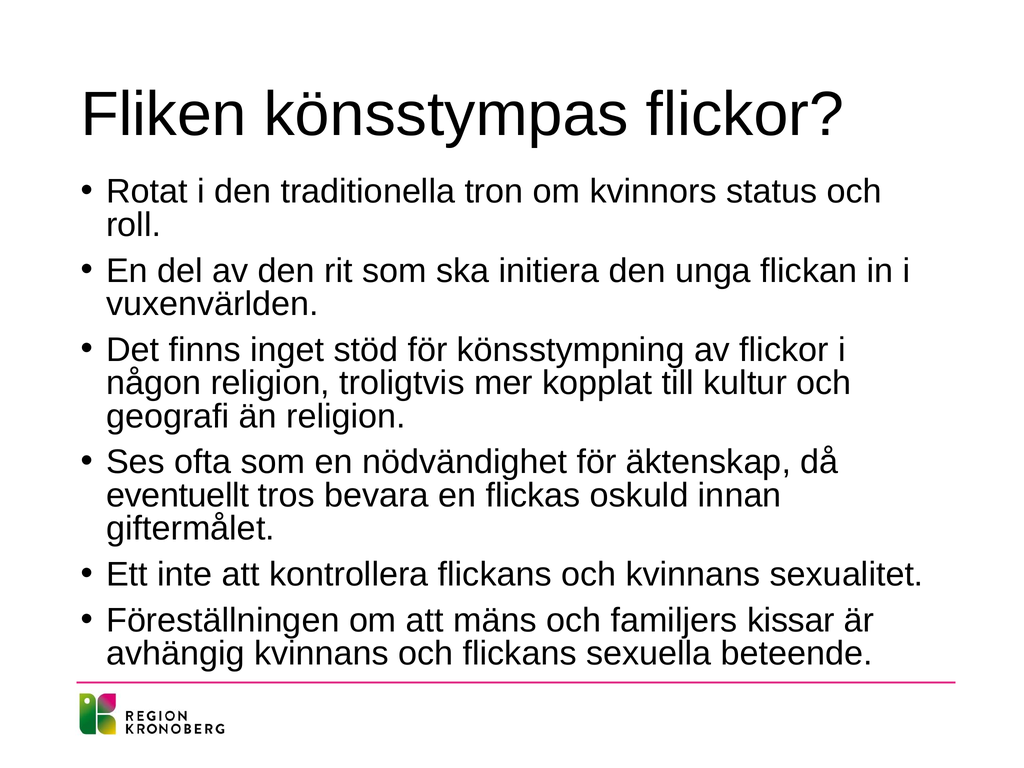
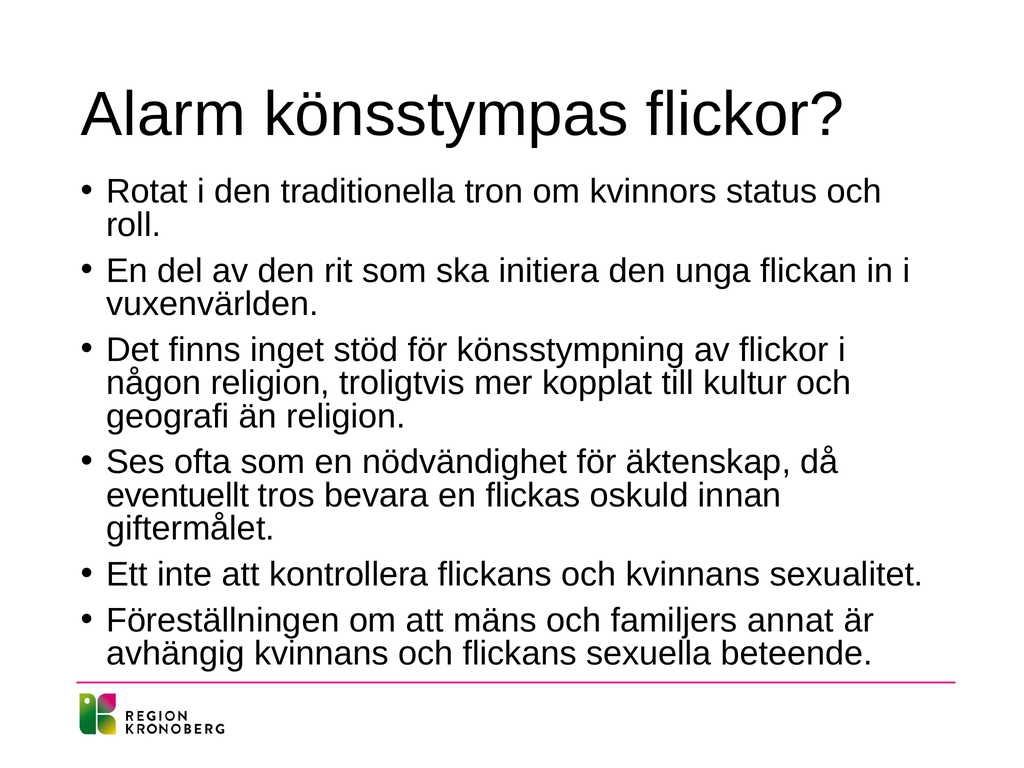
Fliken: Fliken -> Alarm
kissar: kissar -> annat
